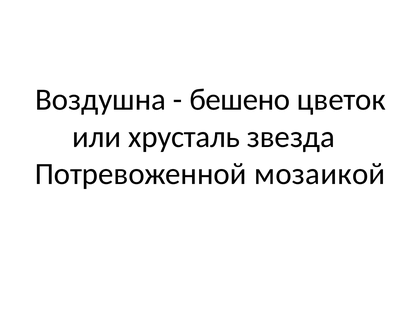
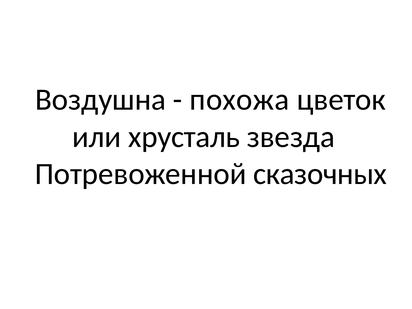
бешено: бешено -> похожа
мозаикой: мозаикой -> сказочных
